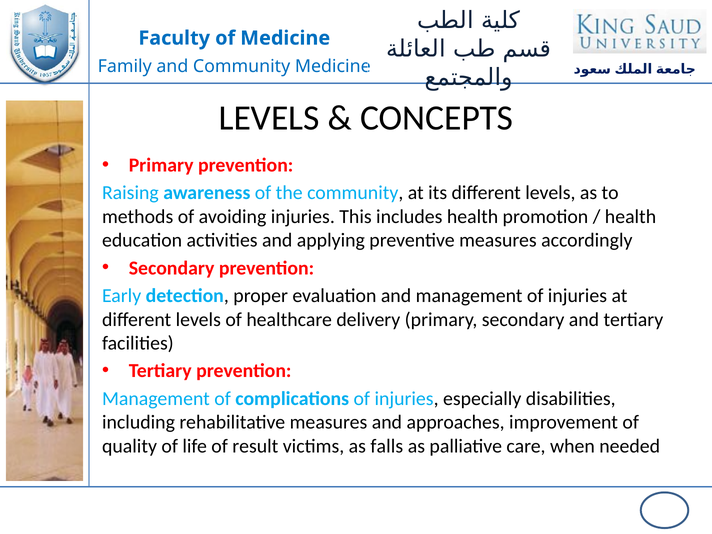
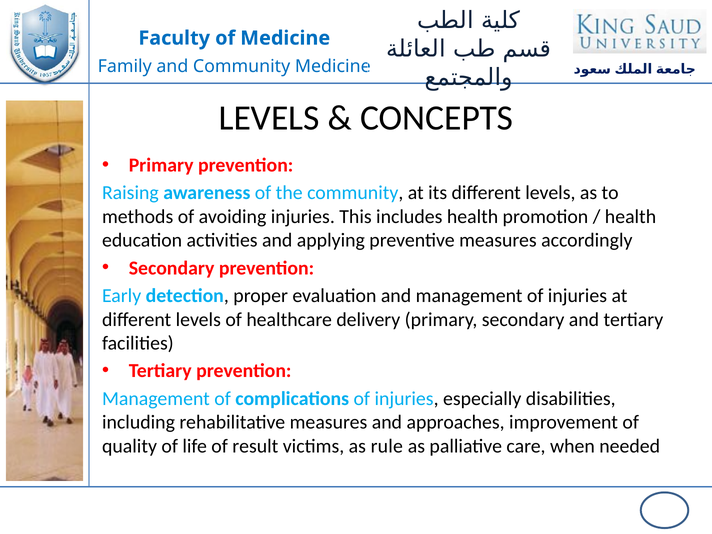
falls: falls -> rule
